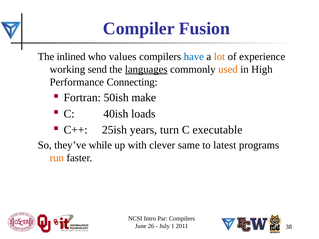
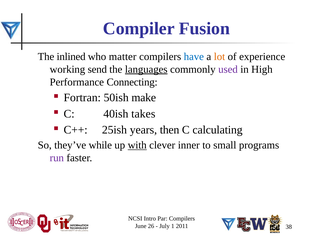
values: values -> matter
used colour: orange -> purple
loads: loads -> takes
turn: turn -> then
executable: executable -> calculating
with underline: none -> present
same: same -> inner
latest: latest -> small
run colour: orange -> purple
